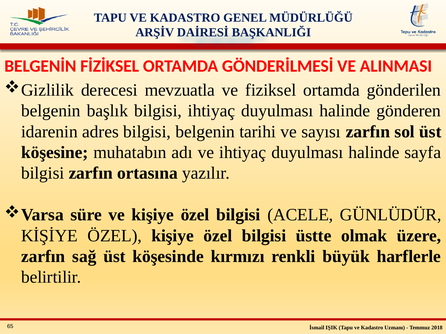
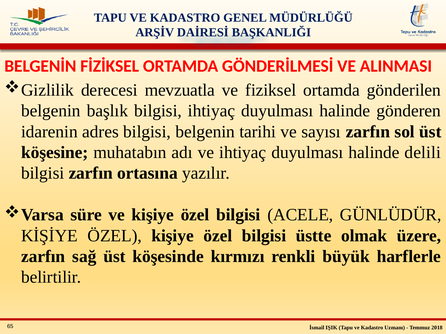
sayfa: sayfa -> delili
